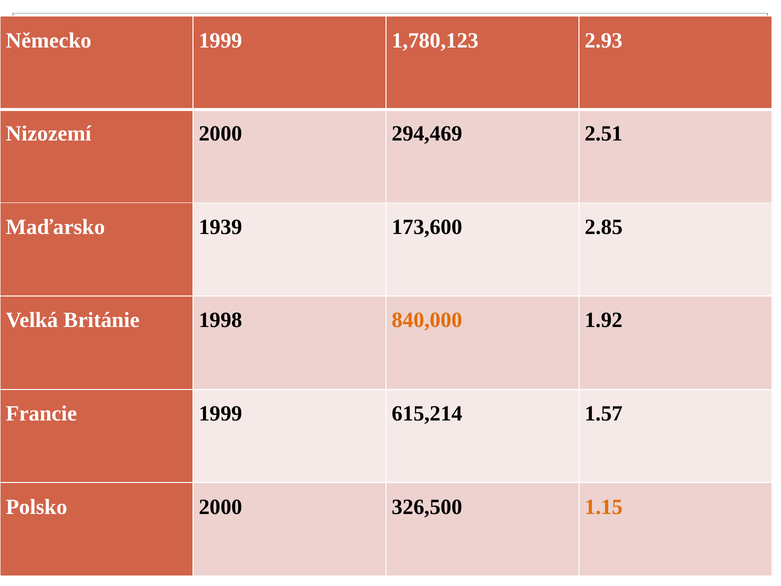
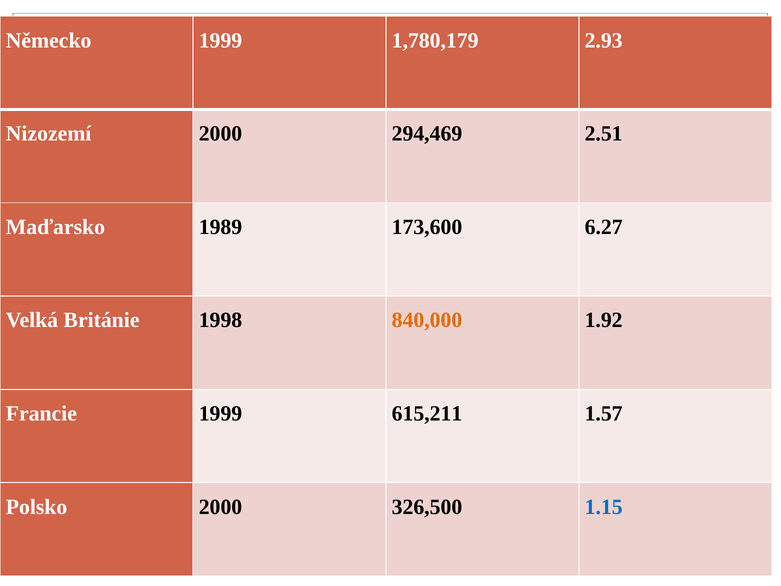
1,780,123: 1,780,123 -> 1,780,179
1939: 1939 -> 1989
2.85: 2.85 -> 6.27
615,214: 615,214 -> 615,211
1.15 colour: orange -> blue
